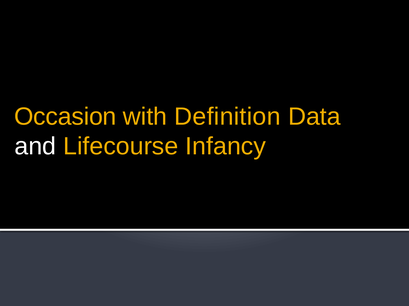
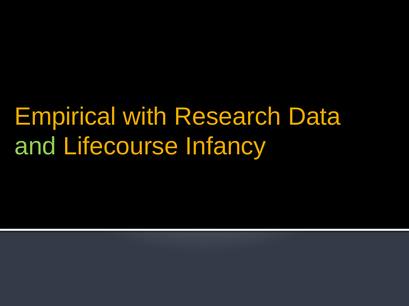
Occasion: Occasion -> Empirical
Definition: Definition -> Research
and colour: white -> light green
